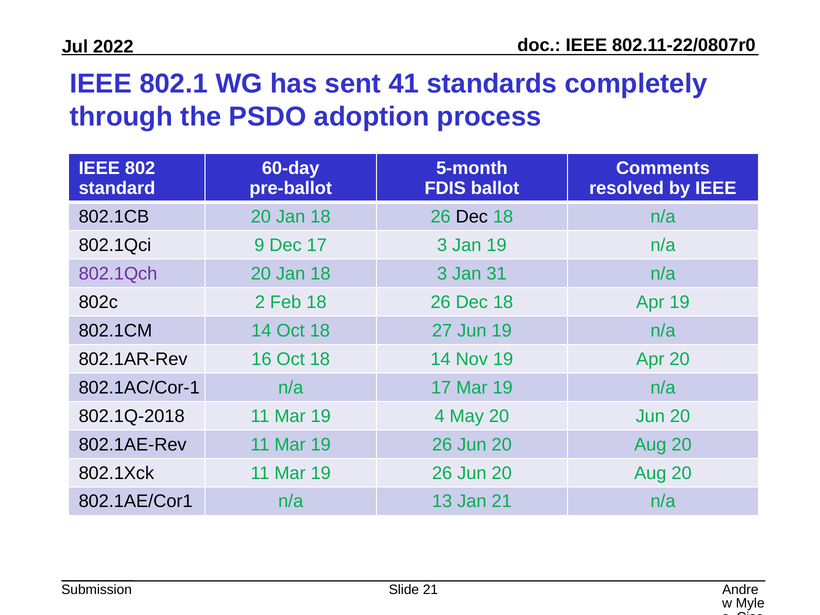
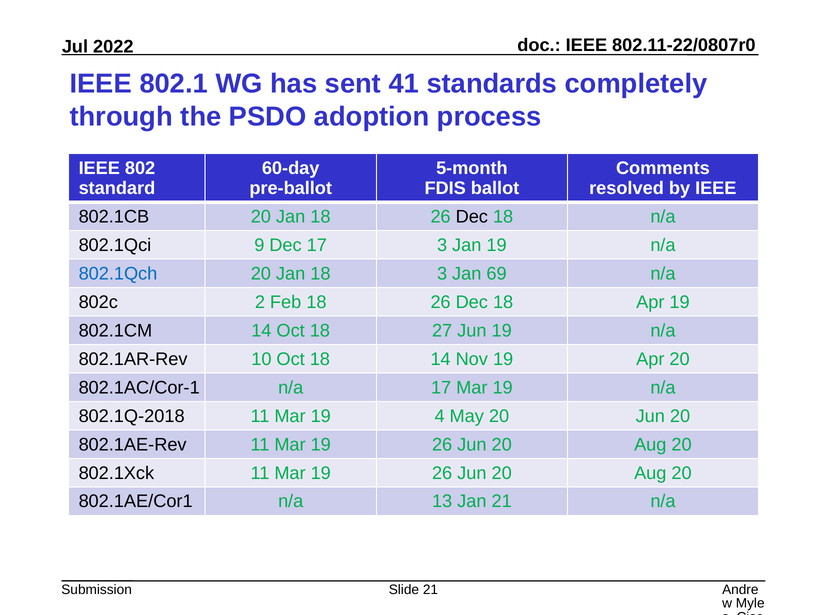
802.1Qch colour: purple -> blue
31: 31 -> 69
16: 16 -> 10
